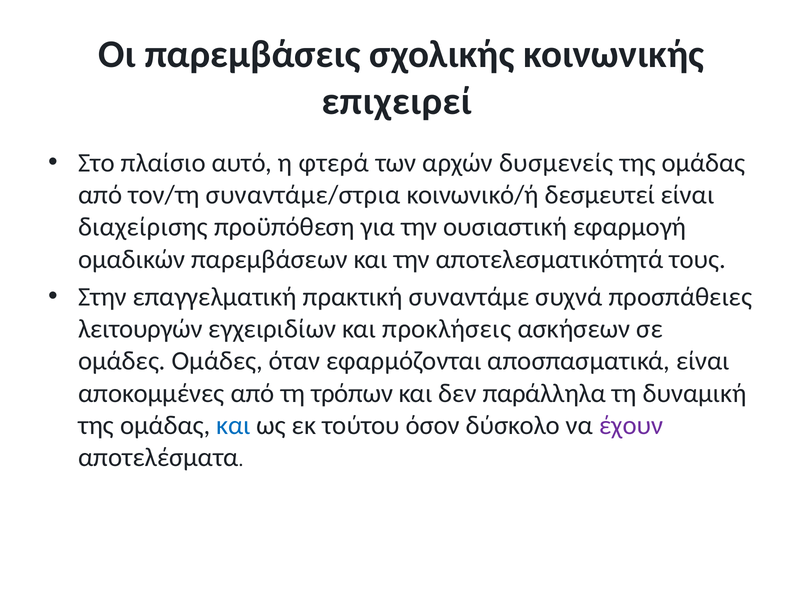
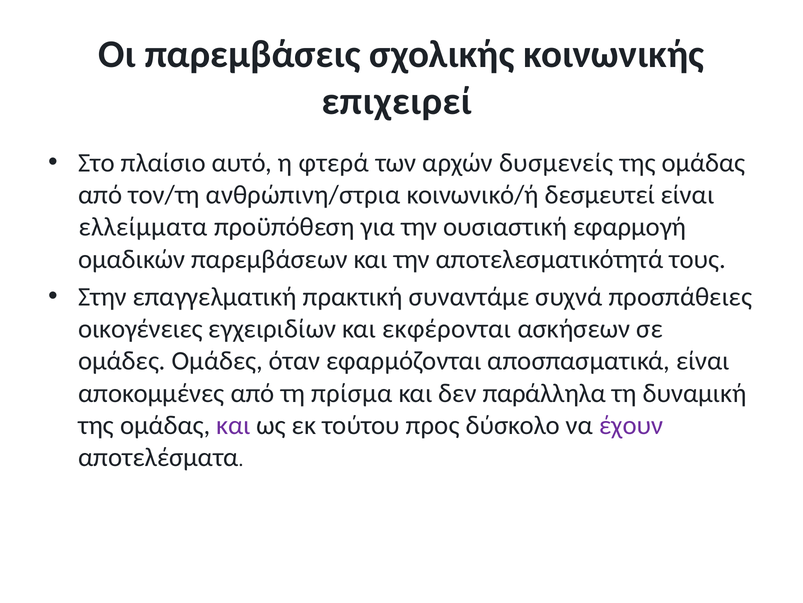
συναντάμε/στρια: συναντάμε/στρια -> ανθρώπινη/στρια
διαχείρισης: διαχείρισης -> ελλείμματα
λειτουργών: λειτουργών -> οικογένειες
προκλήσεις: προκλήσεις -> εκφέρονται
τρόπων: τρόπων -> πρίσμα
και at (233, 425) colour: blue -> purple
όσον: όσον -> προς
